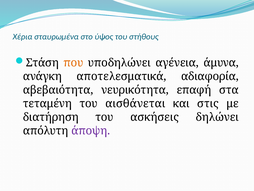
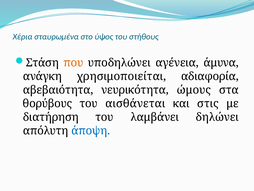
αποτελεσματικά: αποτελεσματικά -> χρησιμοποιείται
επαφή: επαφή -> ώμους
τεταμένη: τεταμένη -> θορύβους
ασκήσεις: ασκήσεις -> λαμβάνει
άποψη colour: purple -> blue
